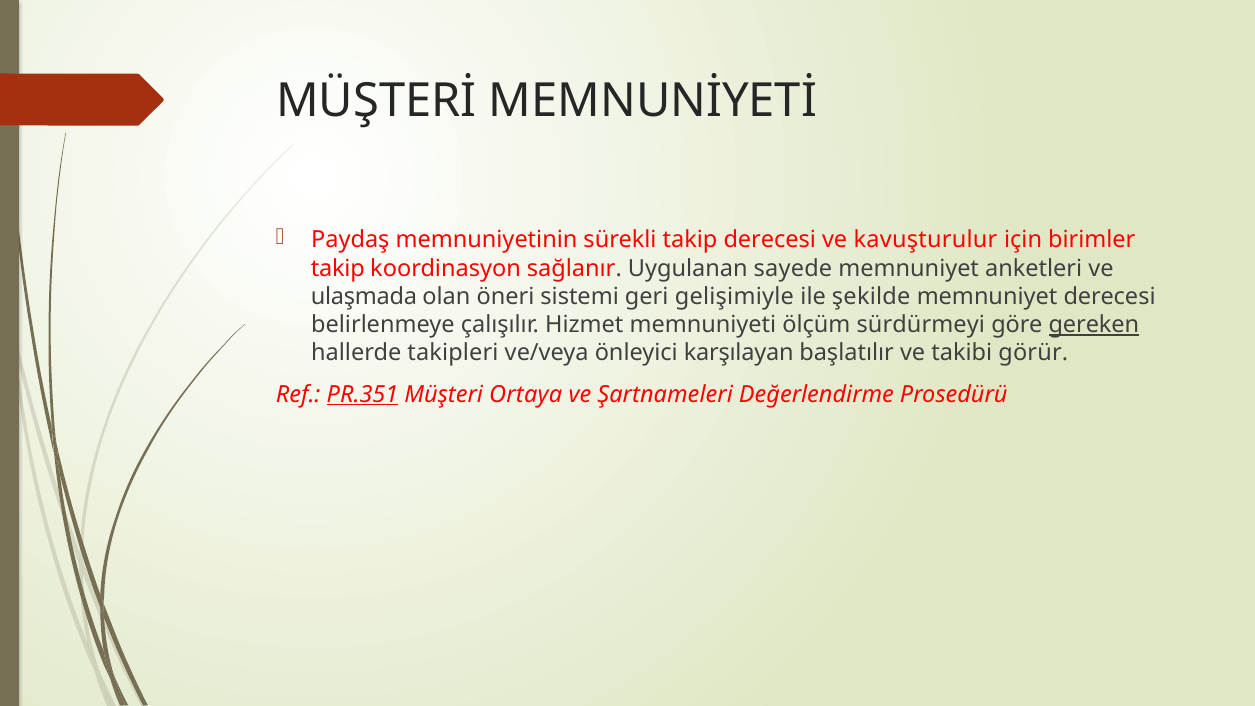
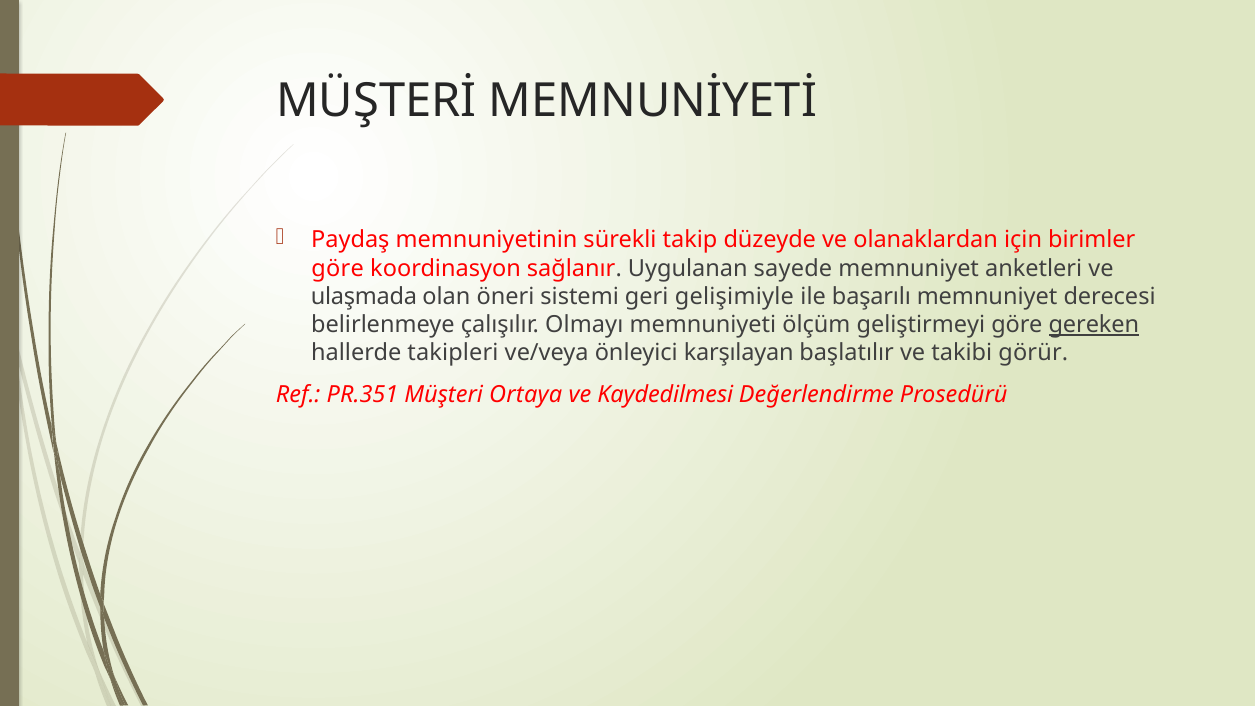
takip derecesi: derecesi -> düzeyde
kavuşturulur: kavuşturulur -> olanaklardan
takip at (338, 268): takip -> göre
şekilde: şekilde -> başarılı
Hizmet: Hizmet -> Olmayı
sürdürmeyi: sürdürmeyi -> geliştirmeyi
PR.351 underline: present -> none
Şartnameleri: Şartnameleri -> Kaydedilmesi
